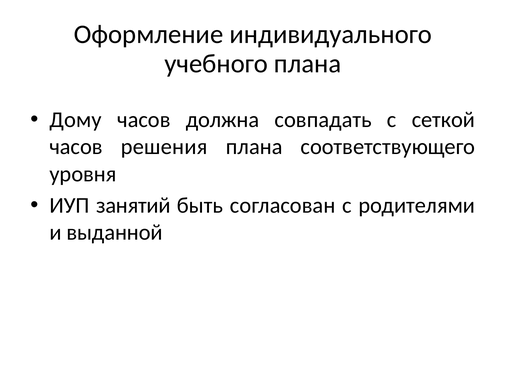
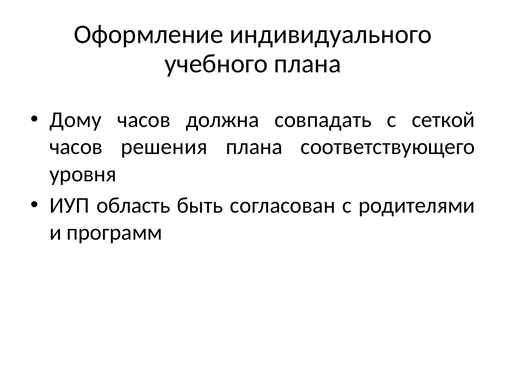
занятий: занятий -> область
выданной: выданной -> программ
